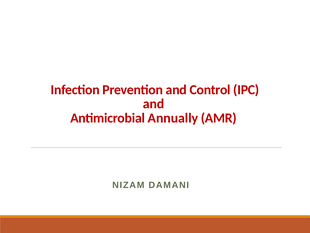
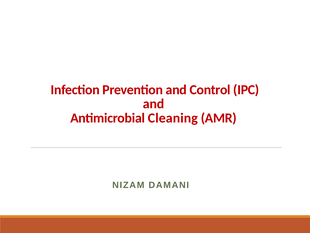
Annually: Annually -> Cleaning
